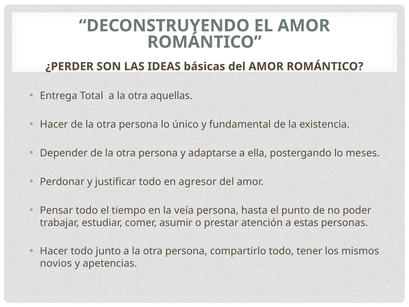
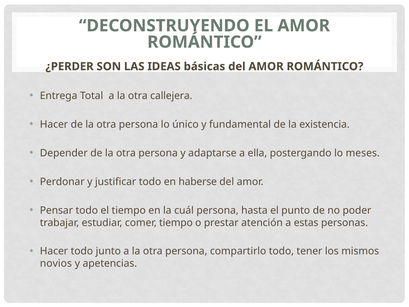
aquellas: aquellas -> callejera
agresor: agresor -> haberse
veía: veía -> cuál
comer asumir: asumir -> tiempo
